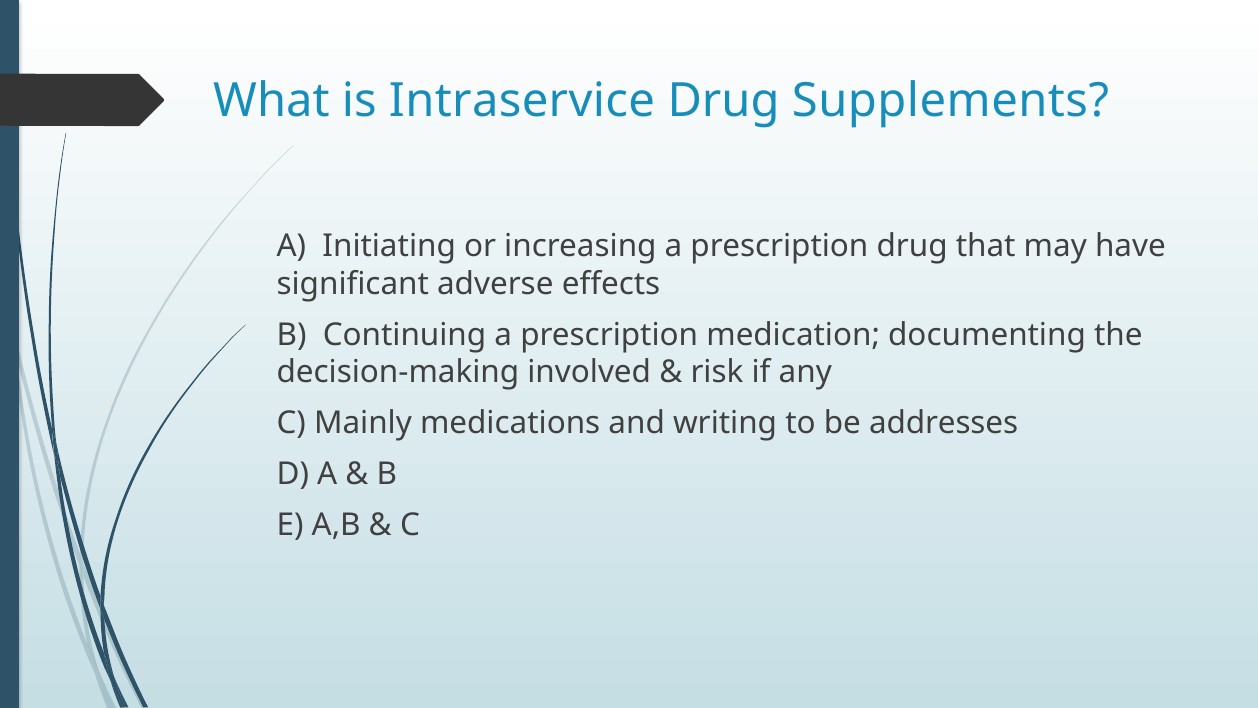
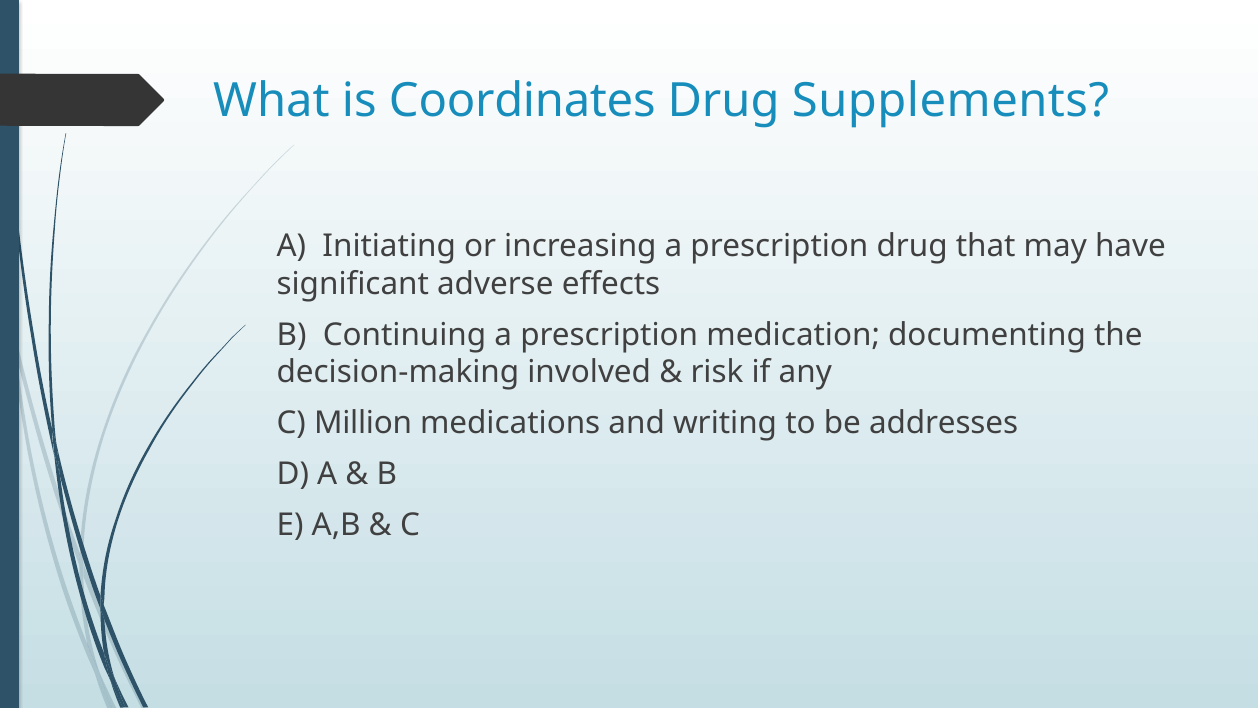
Intraservice: Intraservice -> Coordinates
Mainly: Mainly -> Million
